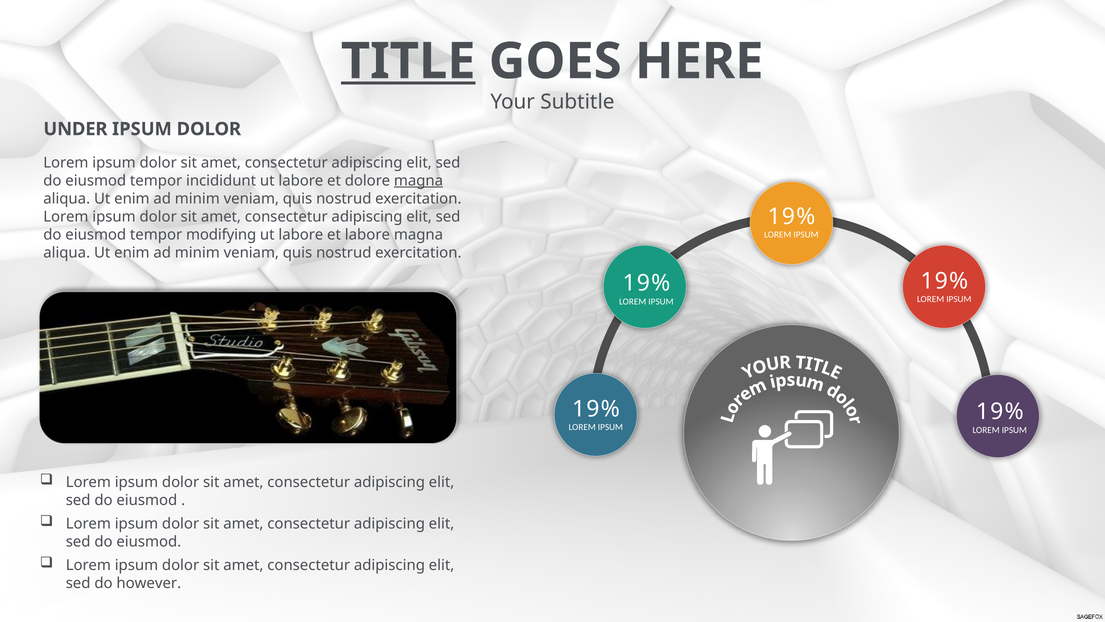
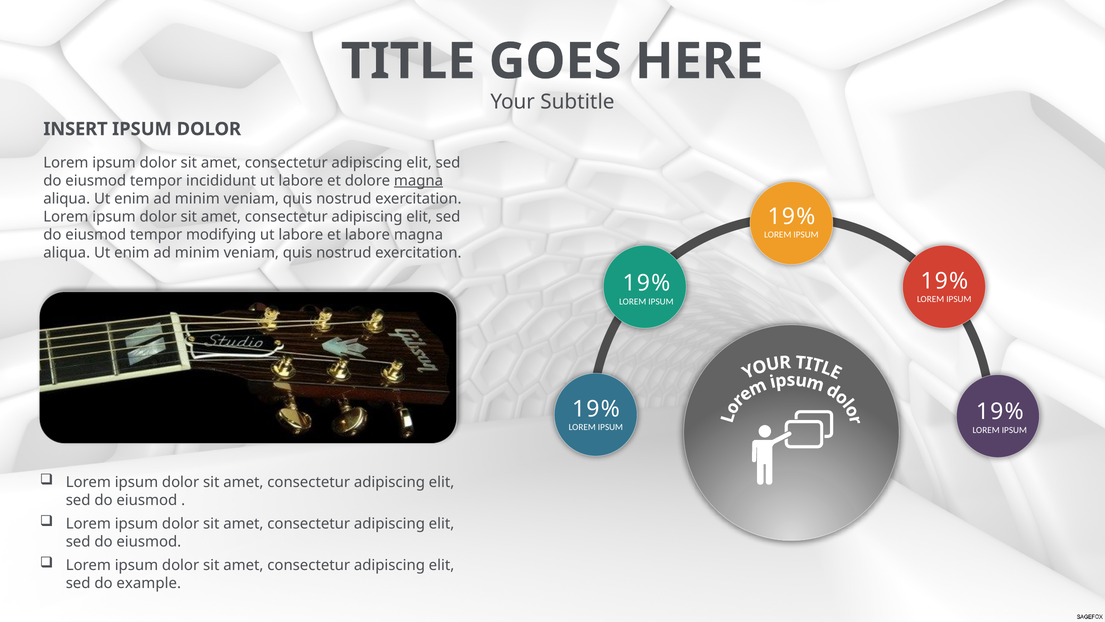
TITLE underline: present -> none
UNDER: UNDER -> INSERT
however: however -> example
